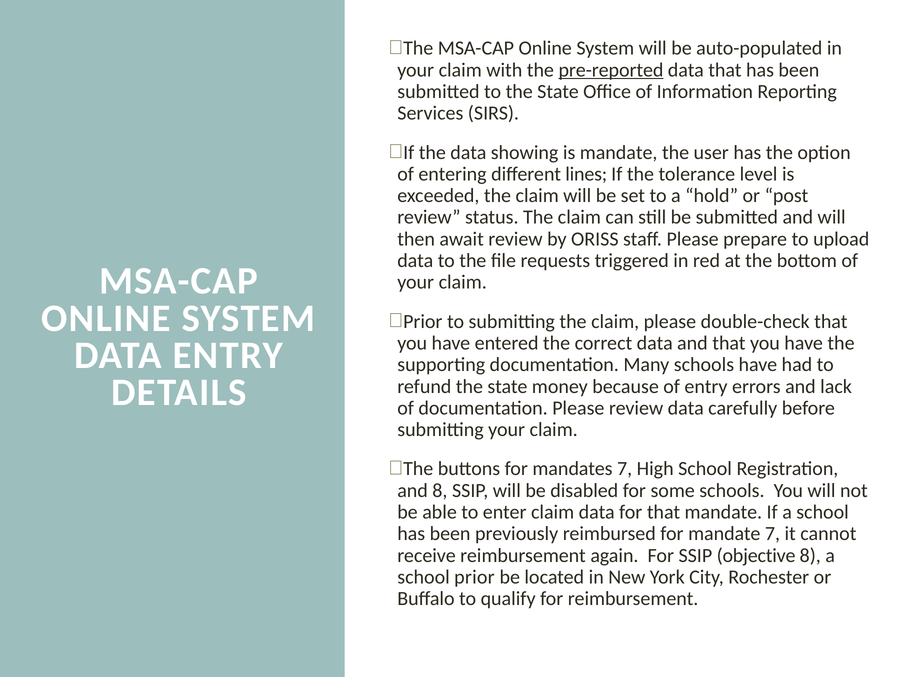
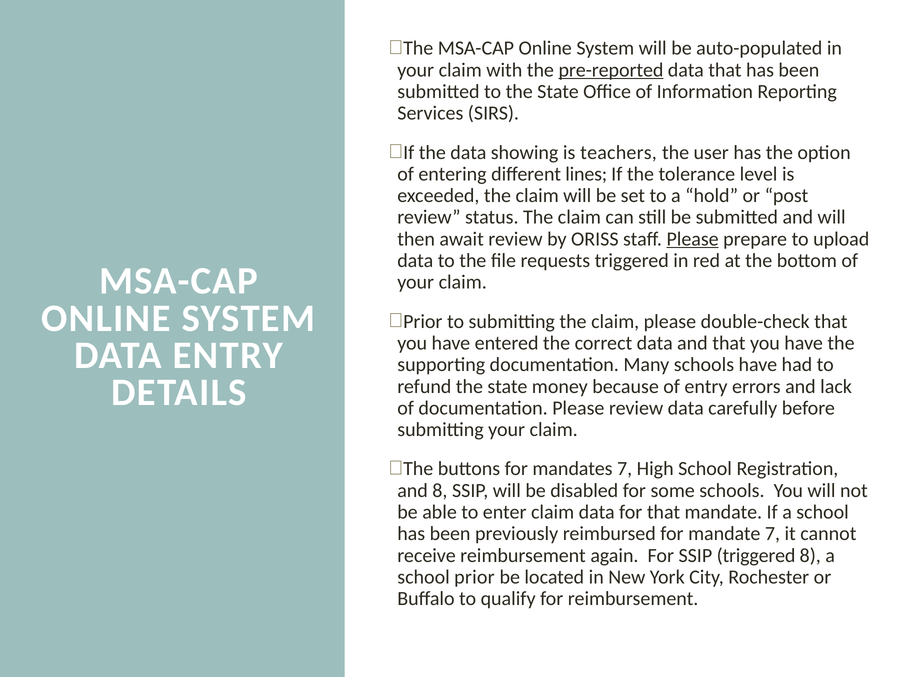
is mandate: mandate -> teachers
Please at (693, 239) underline: none -> present
SSIP objective: objective -> triggered
